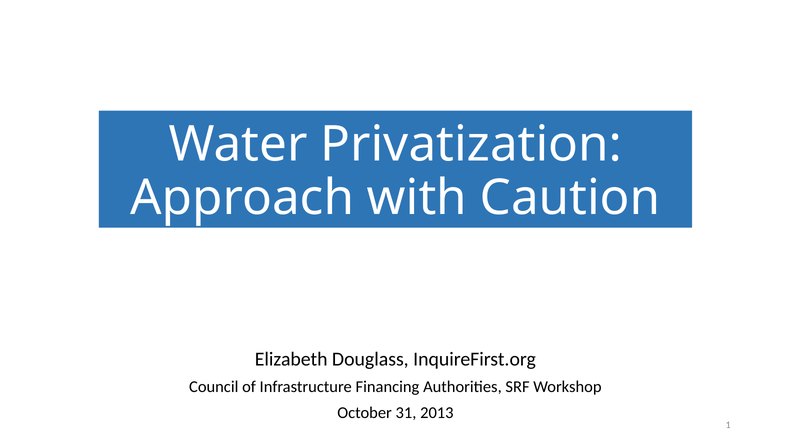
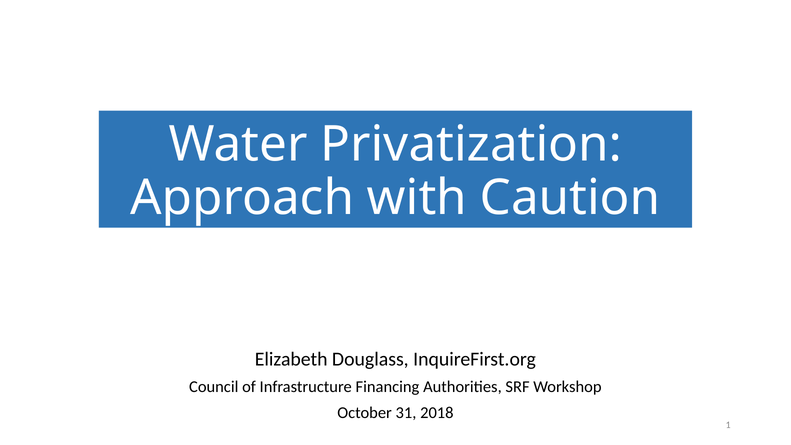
2013: 2013 -> 2018
